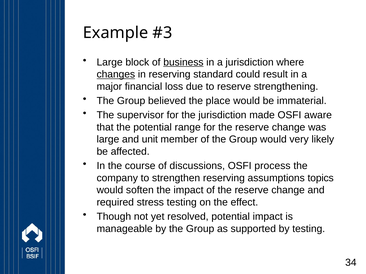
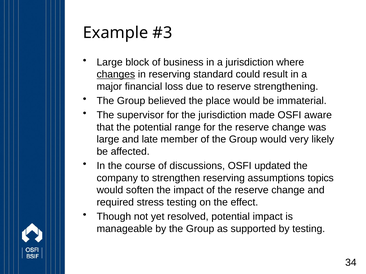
business underline: present -> none
unit: unit -> late
process: process -> updated
